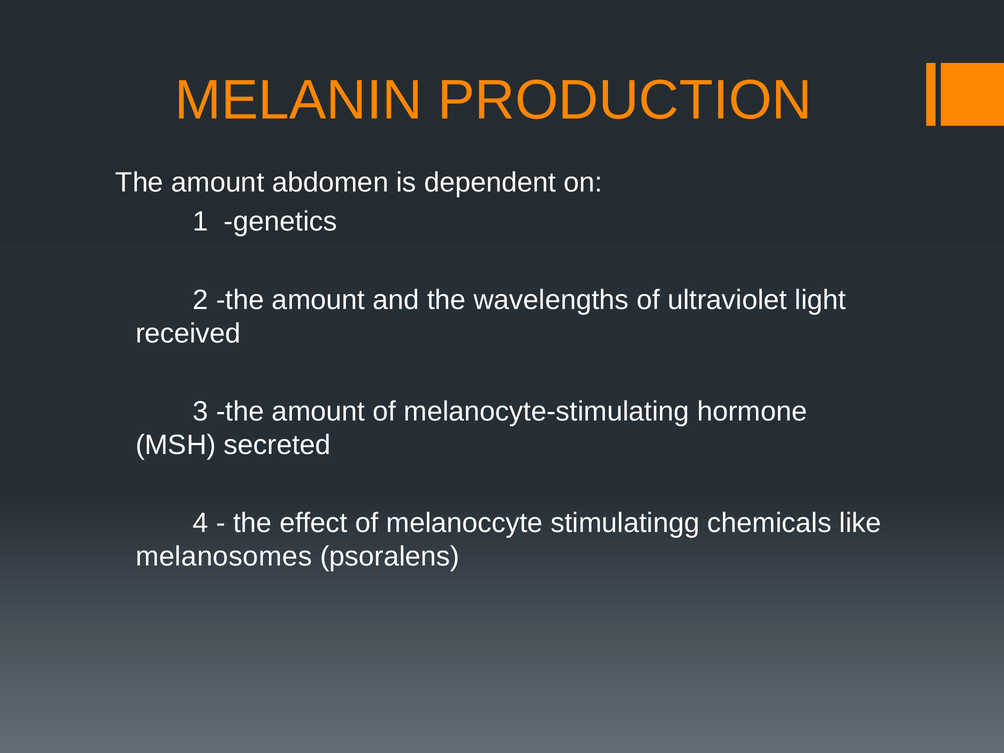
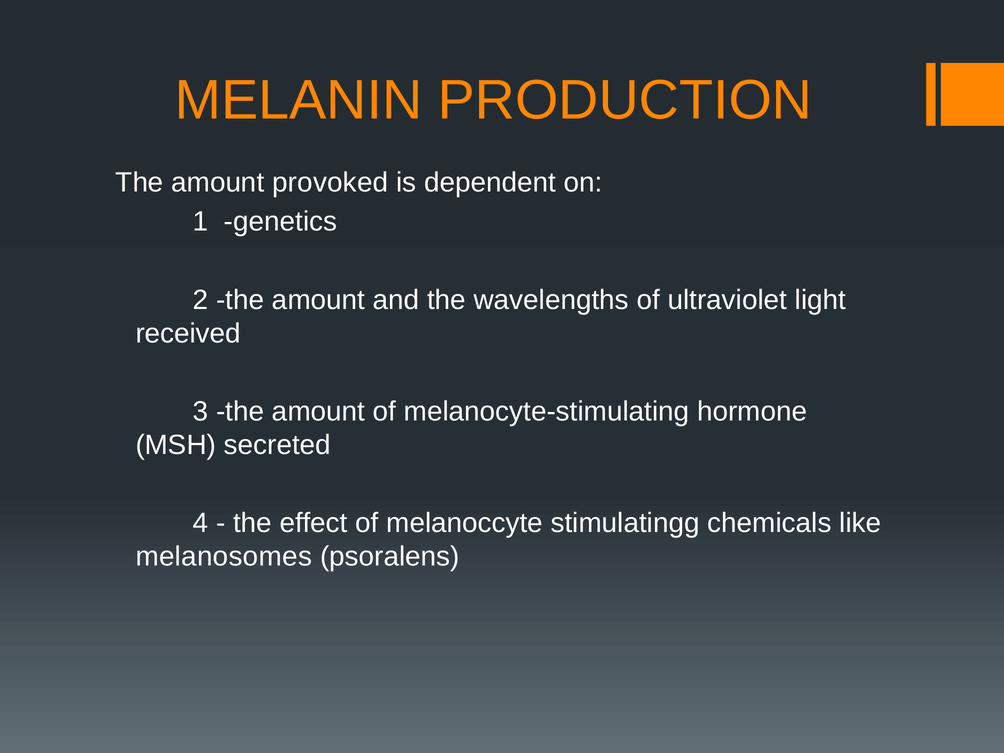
abdomen: abdomen -> provoked
